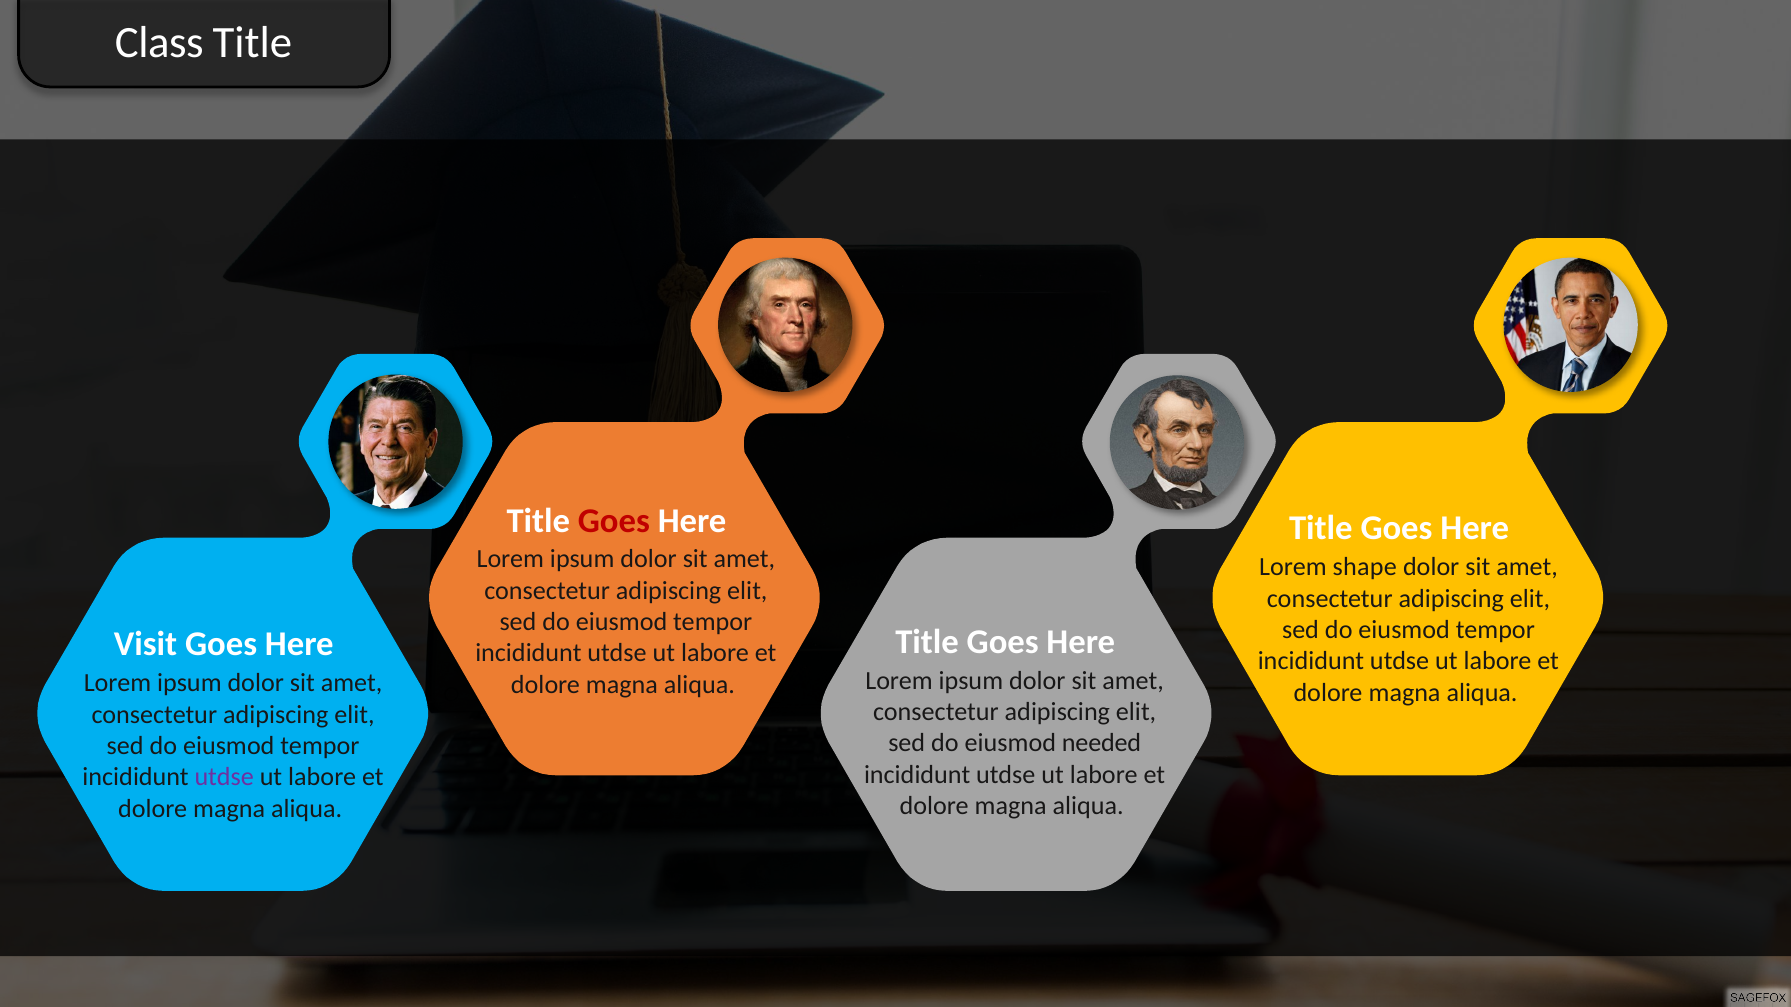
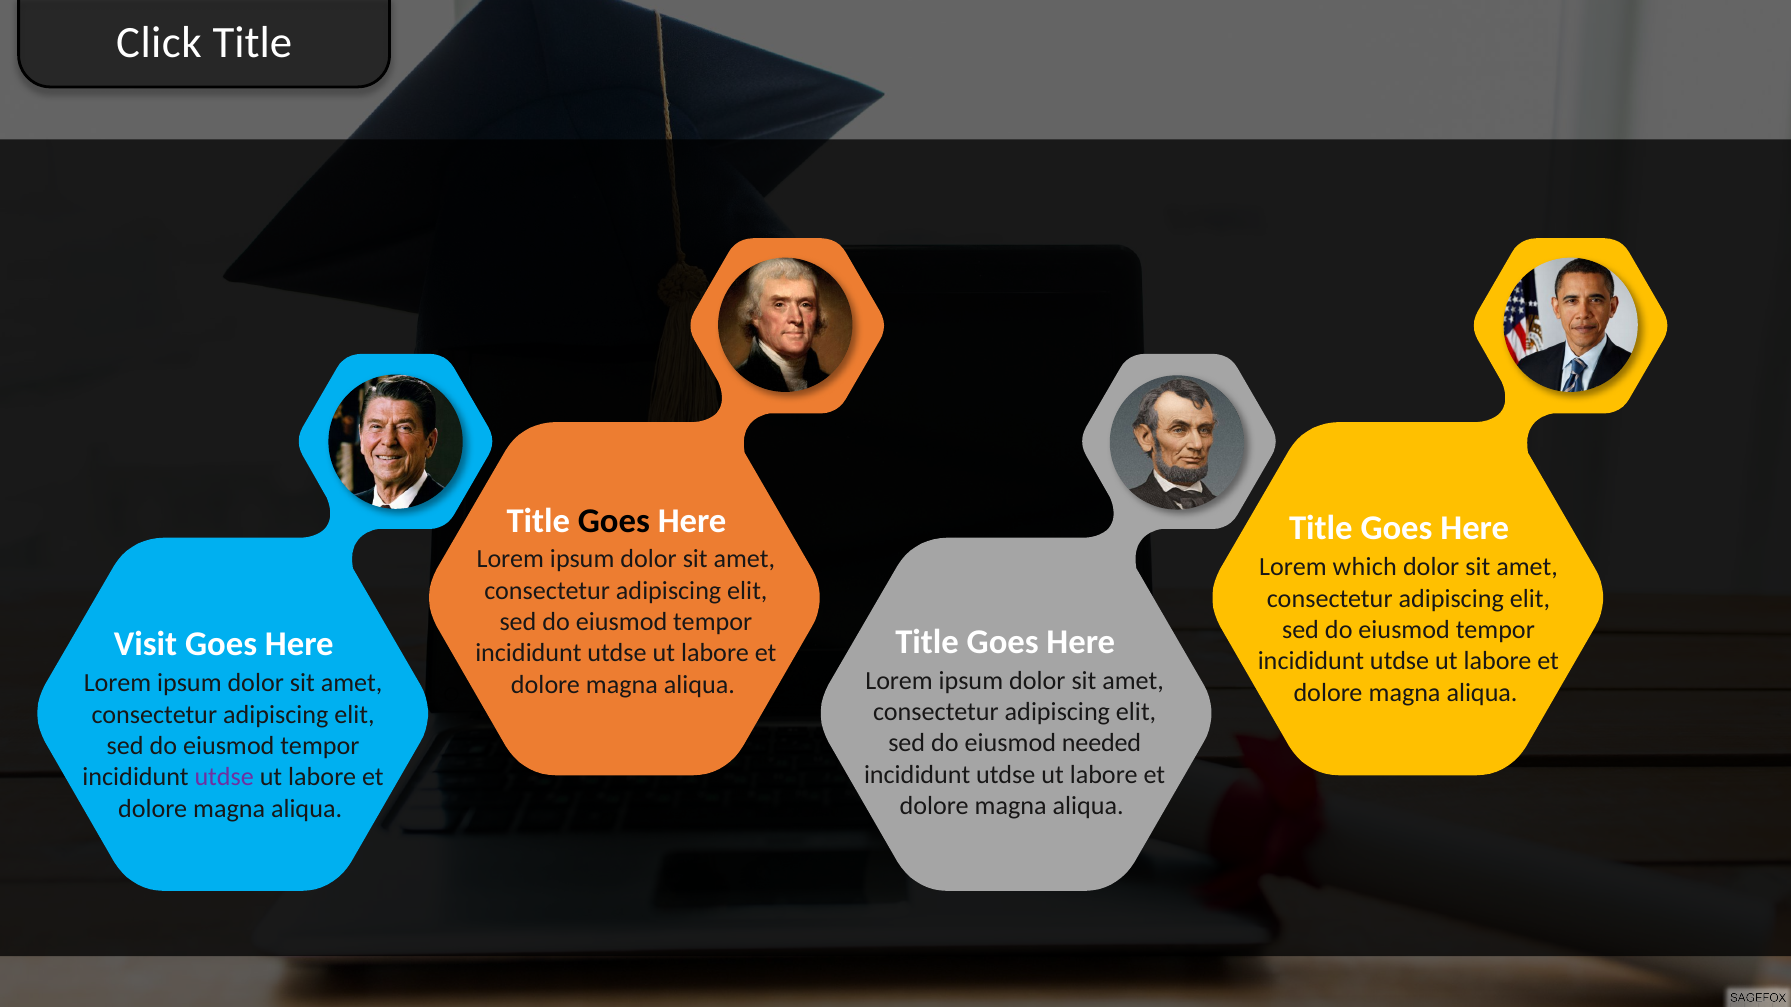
Class: Class -> Click
Goes at (614, 521) colour: red -> black
shape: shape -> which
